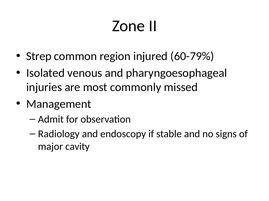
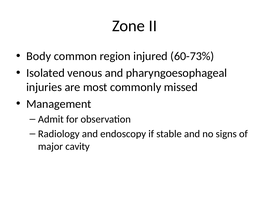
Strep: Strep -> Body
60-79%: 60-79% -> 60-73%
